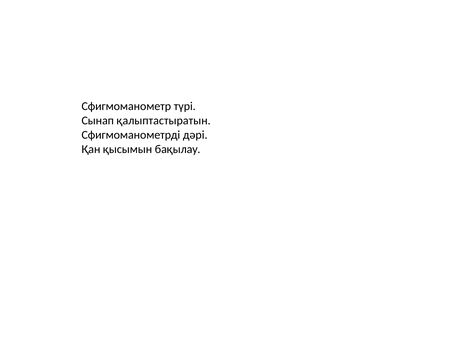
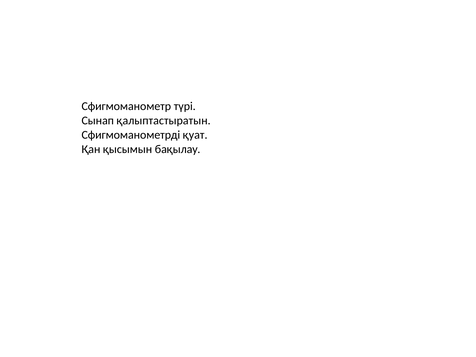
дәрі: дәрі -> қуат
